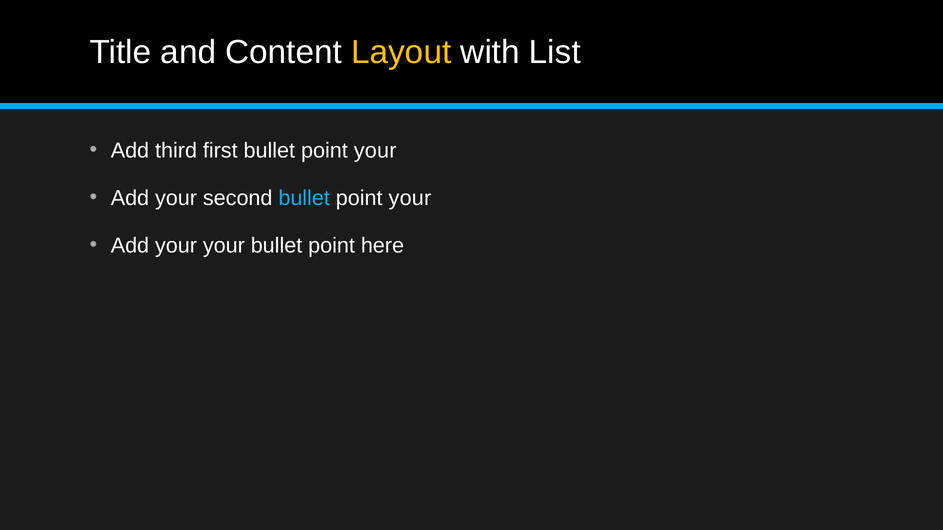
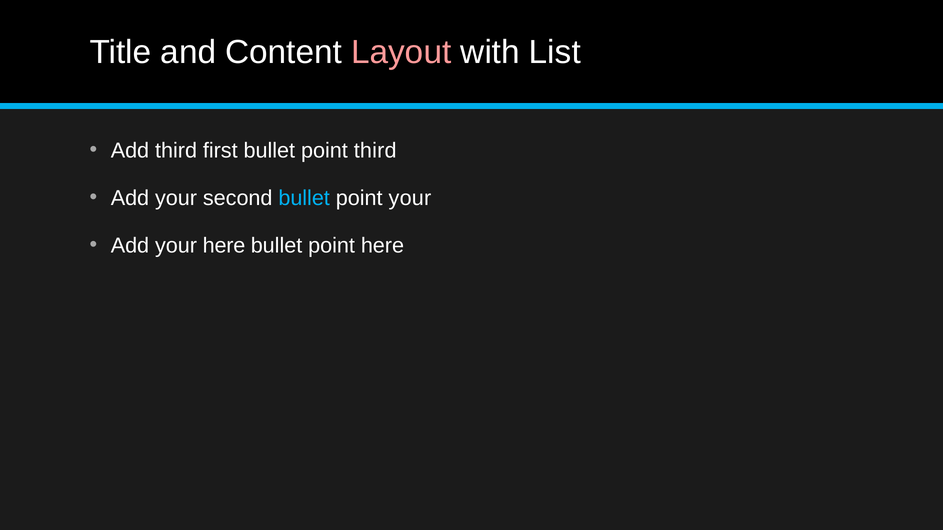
Layout colour: yellow -> pink
first bullet point your: your -> third
your your: your -> here
